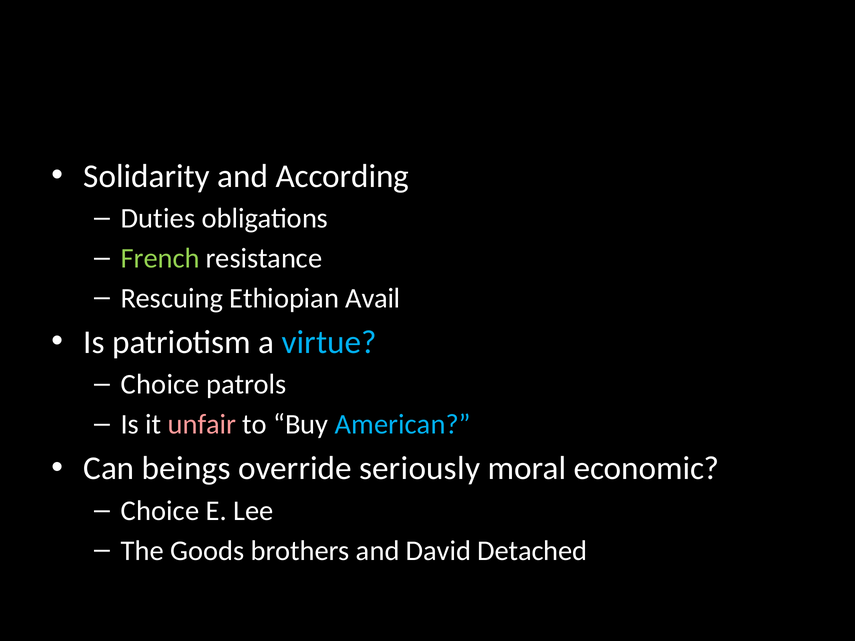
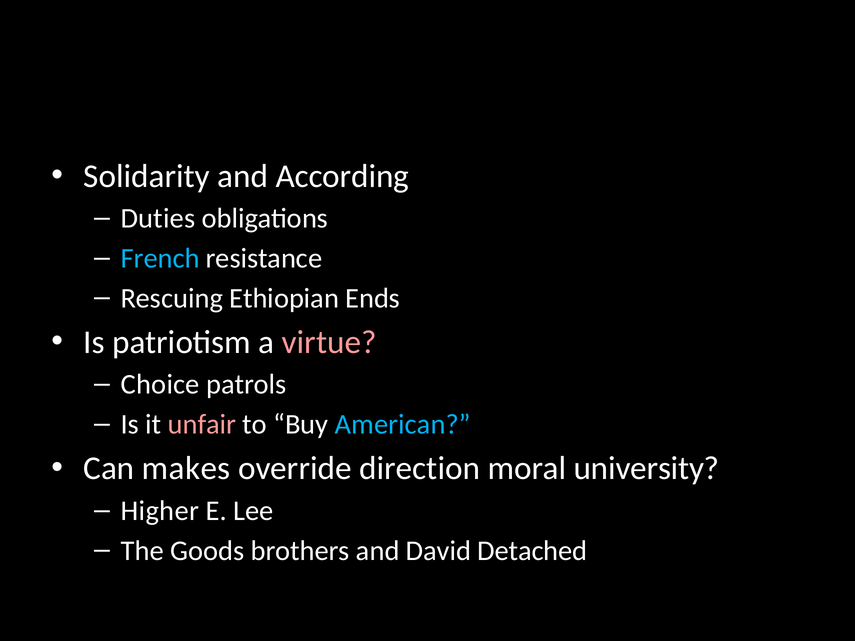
French colour: light green -> light blue
Avail: Avail -> Ends
virtue colour: light blue -> pink
beings: beings -> makes
seriously: seriously -> direction
economic: economic -> university
Choice at (160, 511): Choice -> Higher
